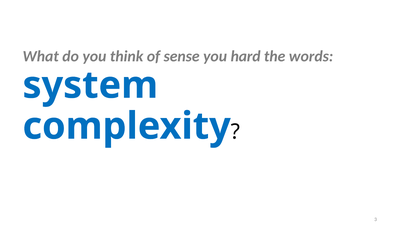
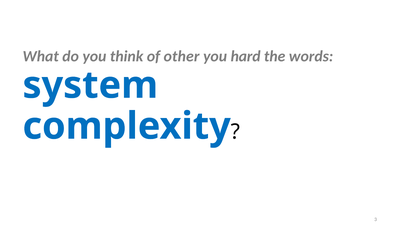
sense: sense -> other
